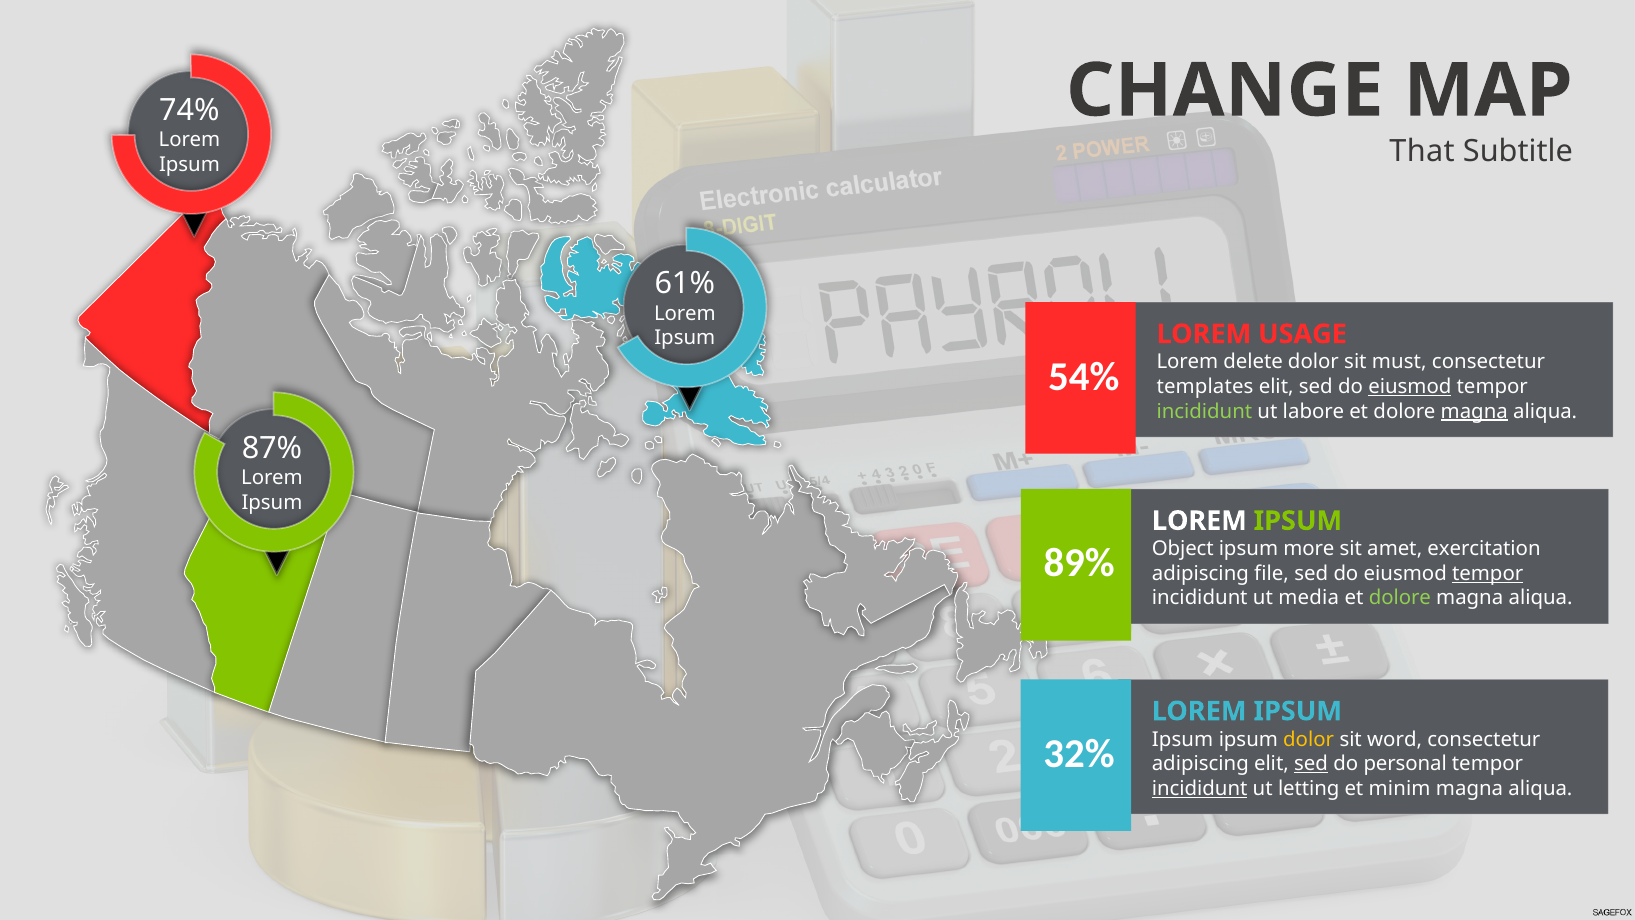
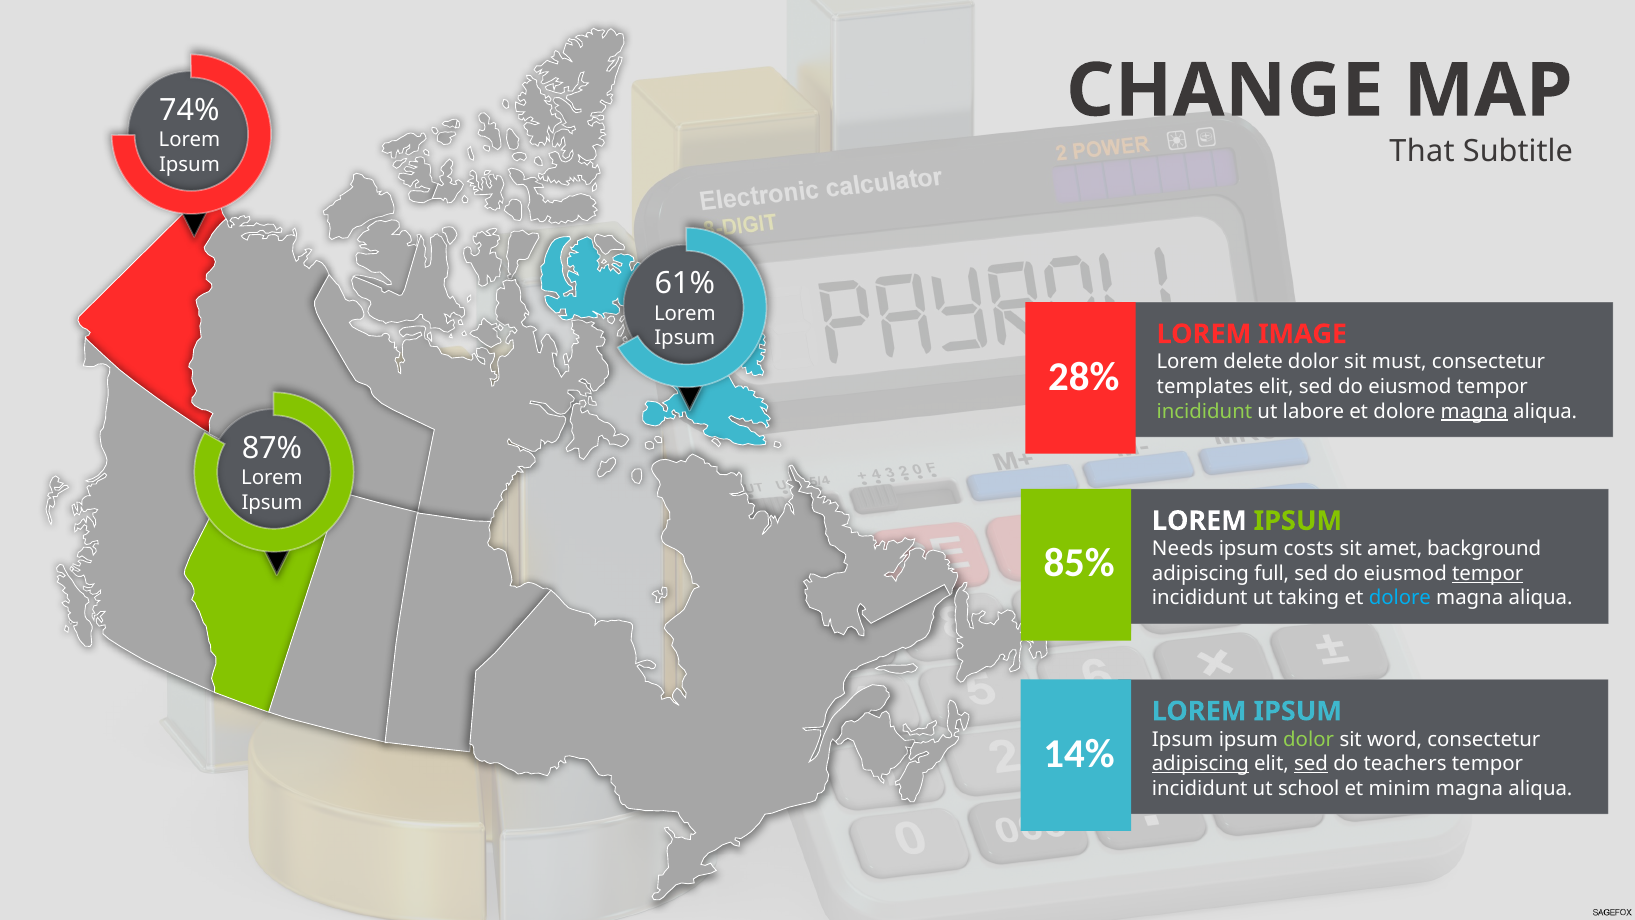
USAGE: USAGE -> IMAGE
54%: 54% -> 28%
eiusmod at (1410, 387) underline: present -> none
Object: Object -> Needs
more: more -> costs
exercitation: exercitation -> background
89%: 89% -> 85%
file: file -> full
media: media -> taking
dolore at (1400, 598) colour: light green -> light blue
dolor at (1309, 739) colour: yellow -> light green
32%: 32% -> 14%
adipiscing at (1200, 764) underline: none -> present
personal: personal -> teachers
incididunt at (1200, 788) underline: present -> none
letting: letting -> school
